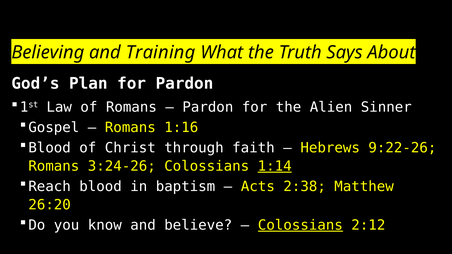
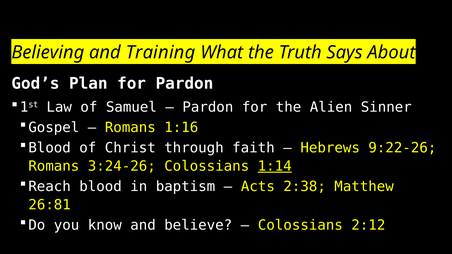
of Romans: Romans -> Samuel
26:20: 26:20 -> 26:81
Colossians at (300, 225) underline: present -> none
